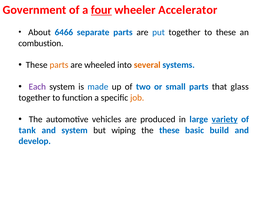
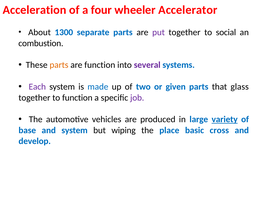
Government: Government -> Acceleration
four underline: present -> none
6466: 6466 -> 1300
put colour: blue -> purple
to these: these -> social
are wheeled: wheeled -> function
several colour: orange -> purple
small: small -> given
job colour: orange -> purple
tank: tank -> base
the these: these -> place
build: build -> cross
